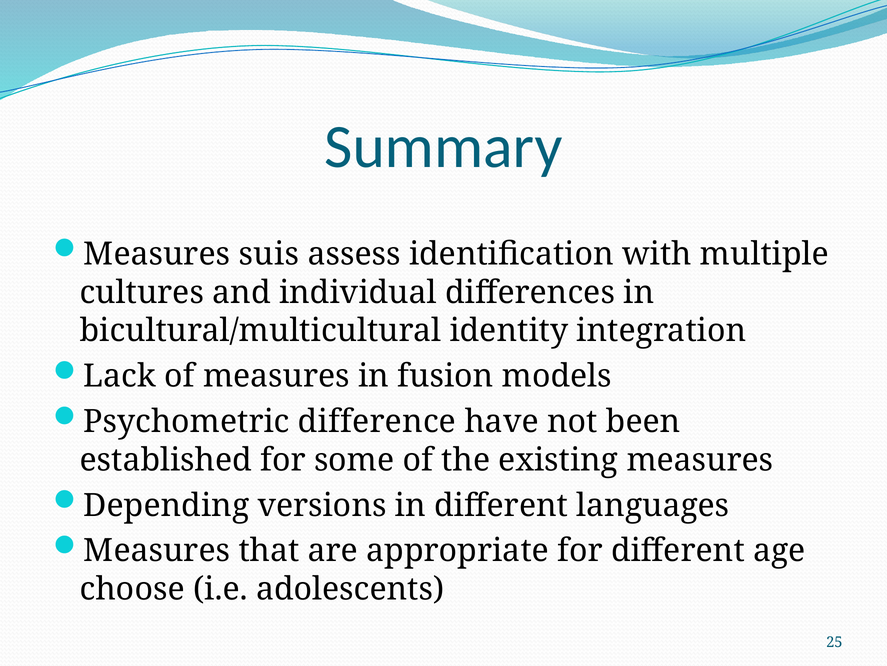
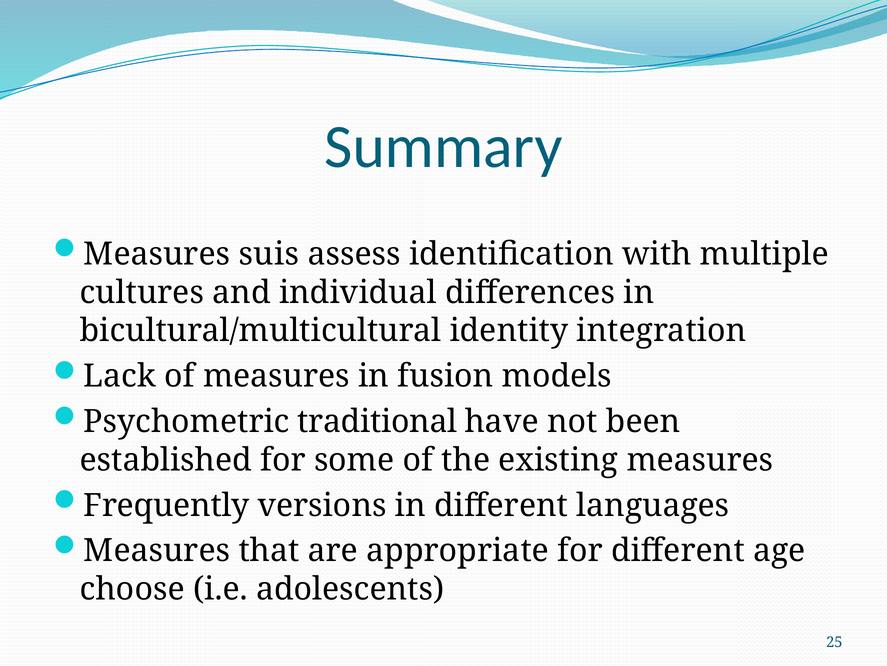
difference: difference -> traditional
Depending: Depending -> Frequently
